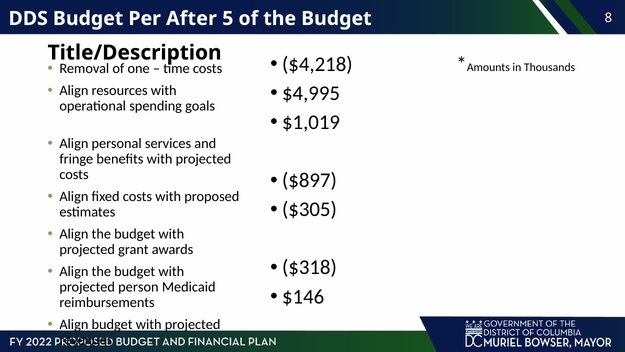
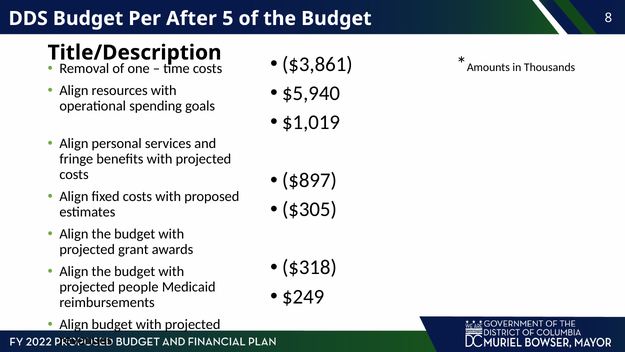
$4,218: $4,218 -> $3,861
$4,995: $4,995 -> $5,940
person: person -> people
$146: $146 -> $249
